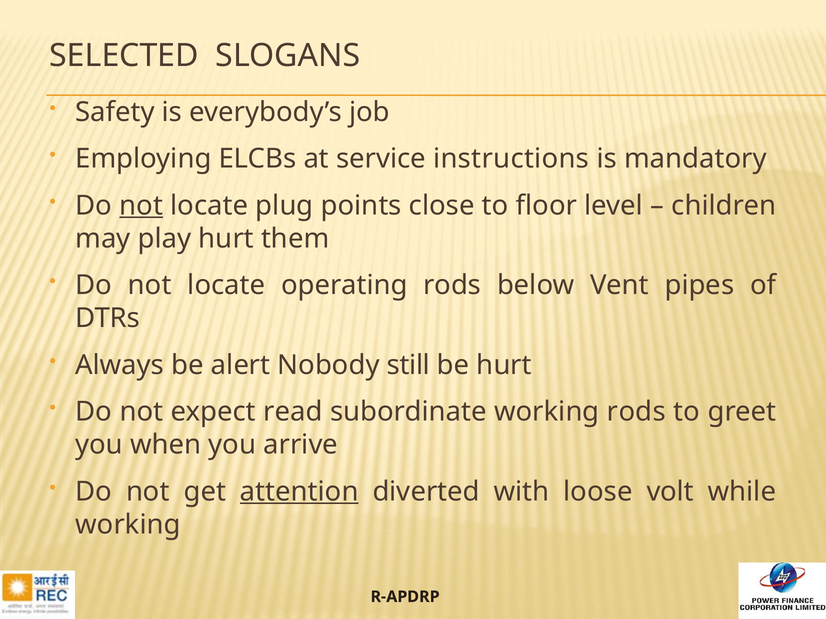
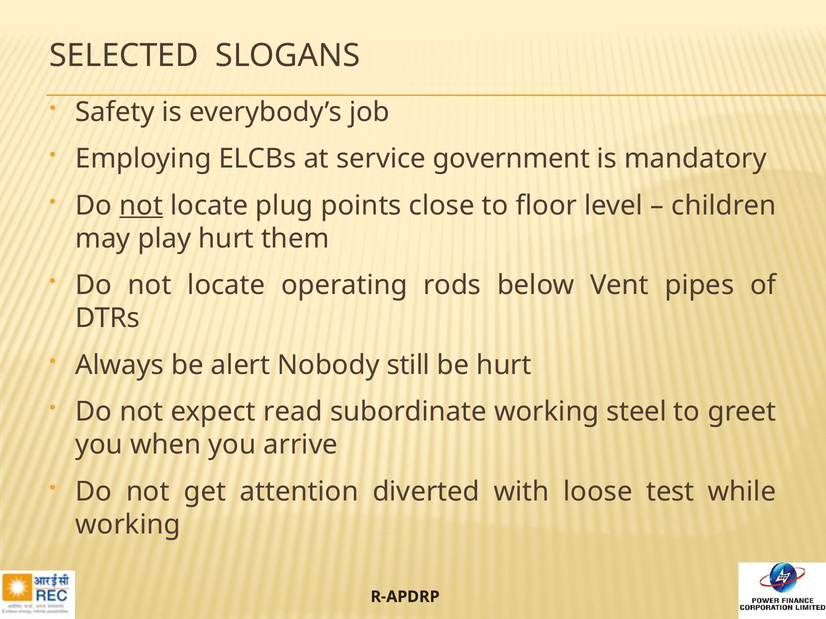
instructions: instructions -> government
working rods: rods -> steel
attention underline: present -> none
volt: volt -> test
